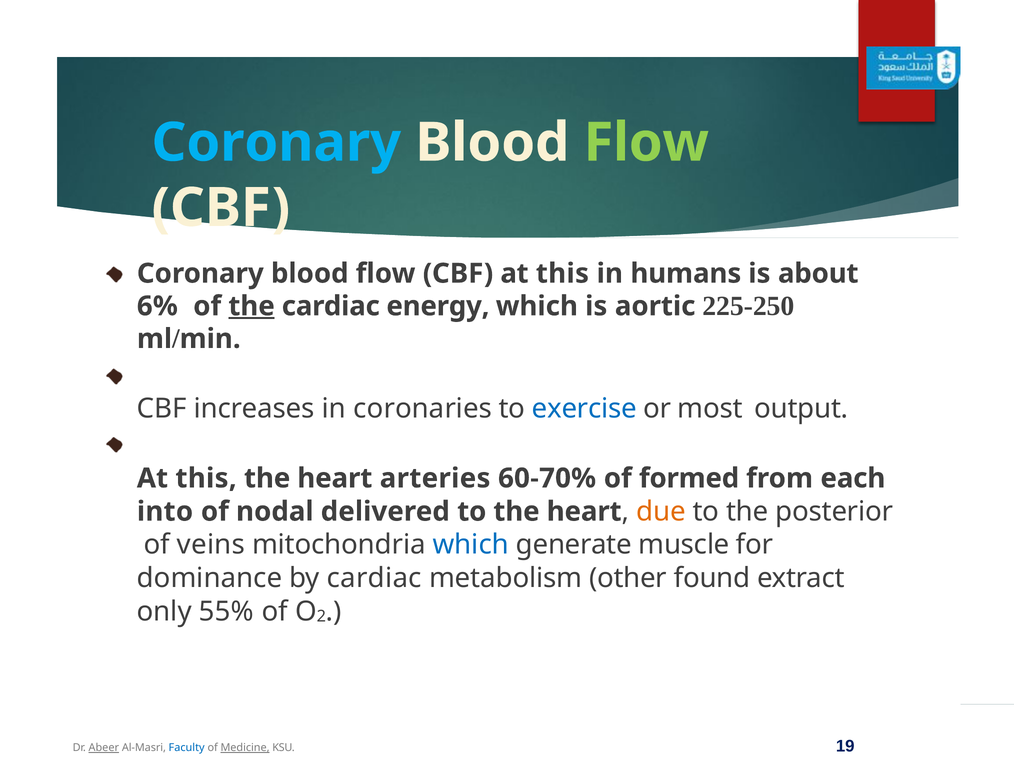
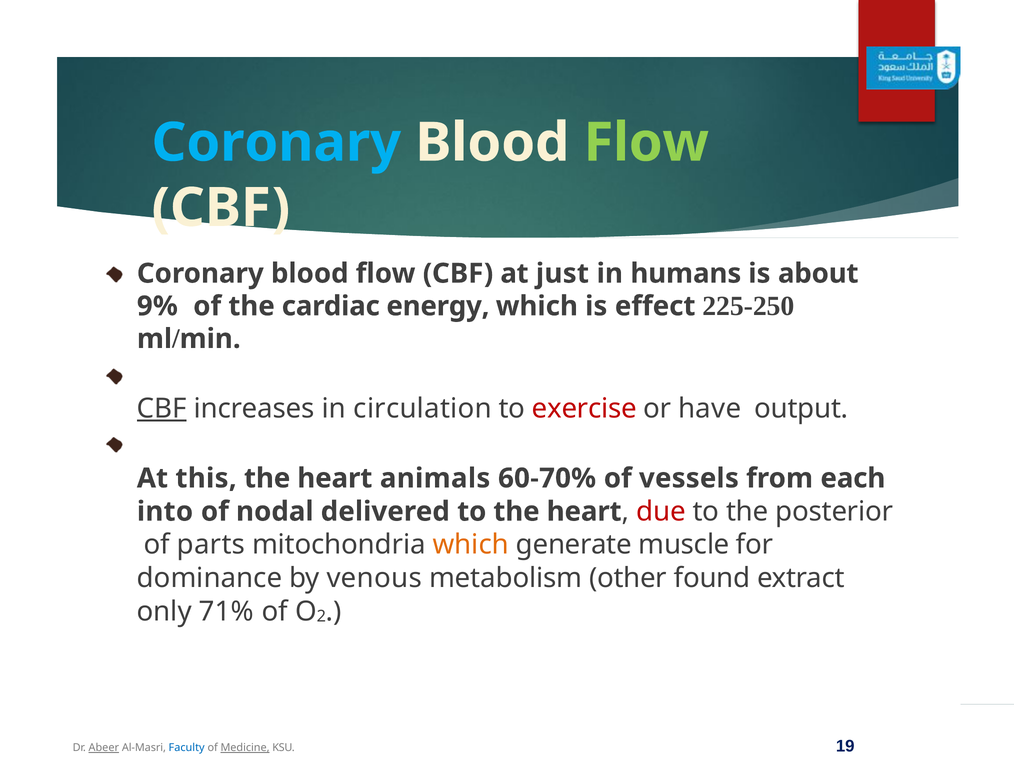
CBF at this: this -> just
6%: 6% -> 9%
the at (252, 306) underline: present -> none
aortic: aortic -> effect
CBF at (162, 409) underline: none -> present
coronaries: coronaries -> circulation
exercise colour: blue -> red
most: most -> have
arteries: arteries -> animals
formed: formed -> vessels
due colour: orange -> red
veins: veins -> parts
which at (471, 545) colour: blue -> orange
by cardiac: cardiac -> venous
55%: 55% -> 71%
